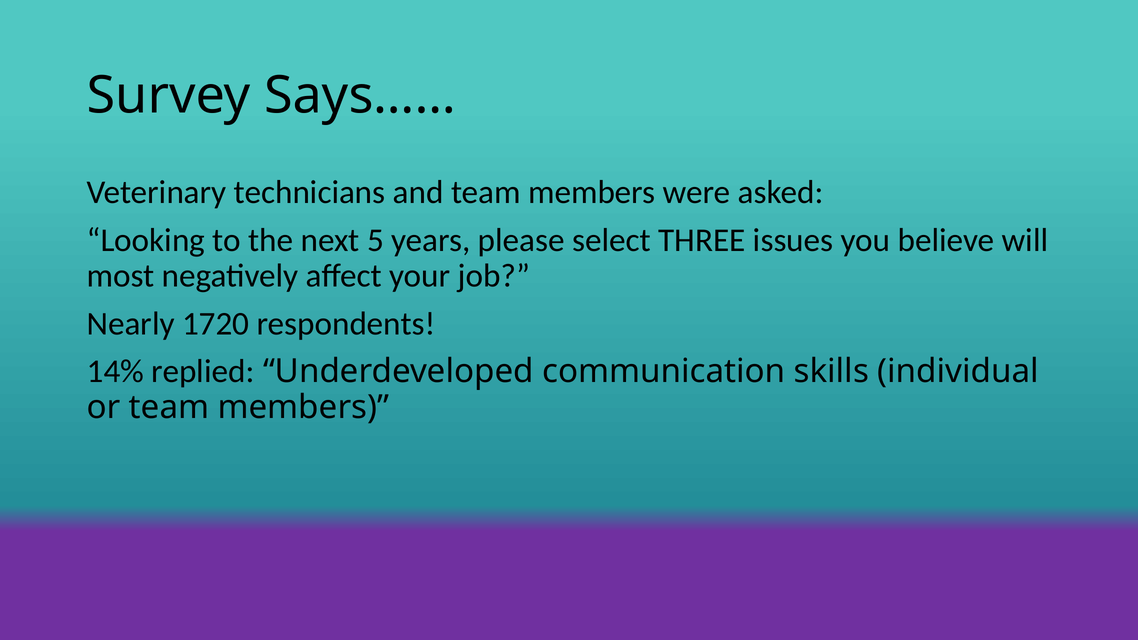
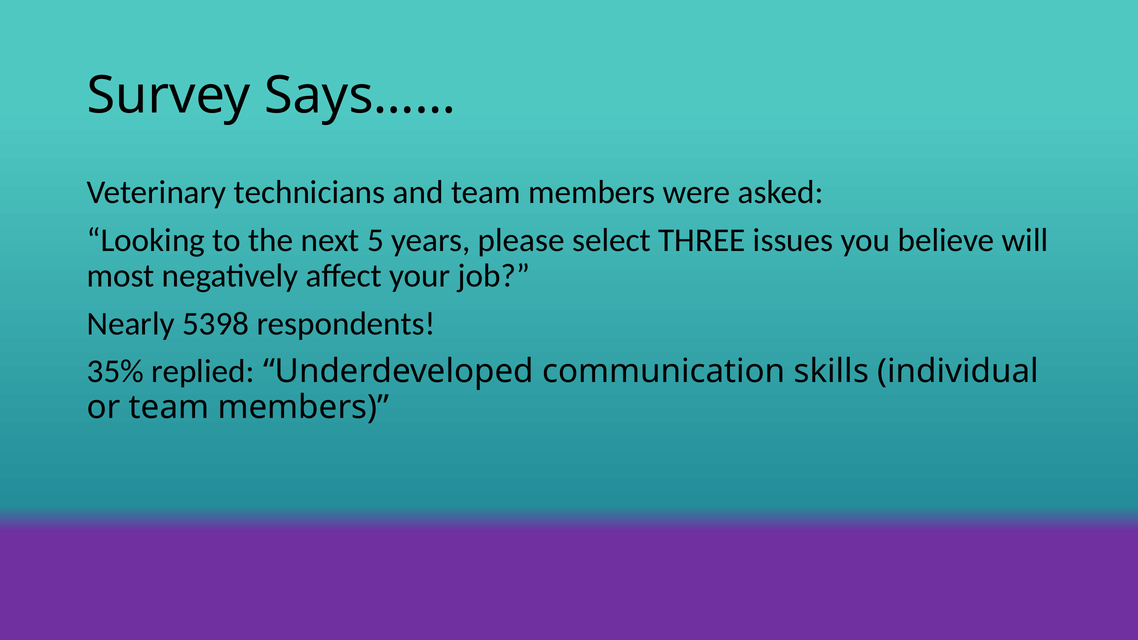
1720: 1720 -> 5398
14%: 14% -> 35%
